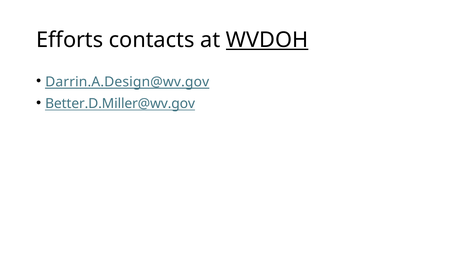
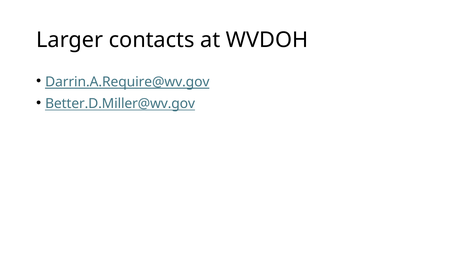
Efforts: Efforts -> Larger
WVDOH underline: present -> none
Darrin.A.Design@wv.gov: Darrin.A.Design@wv.gov -> Darrin.A.Require@wv.gov
